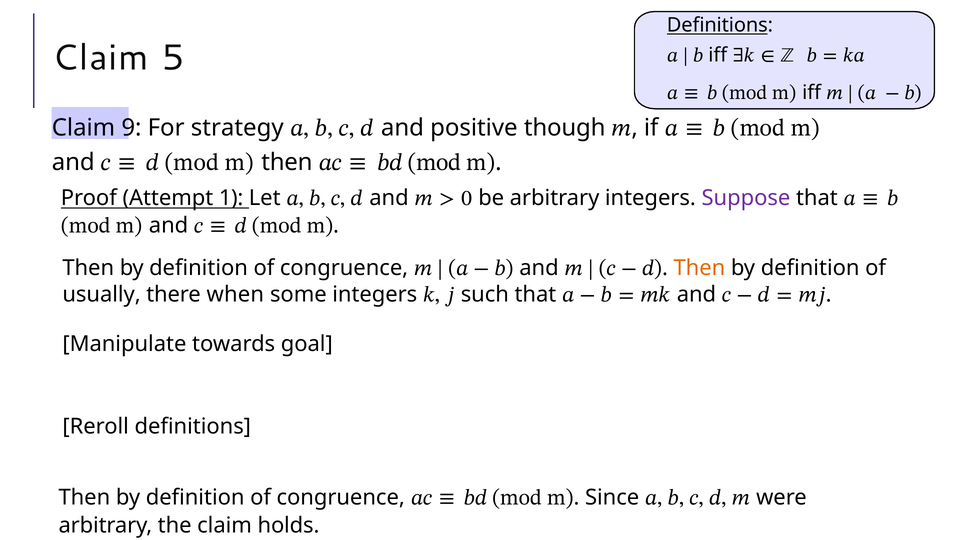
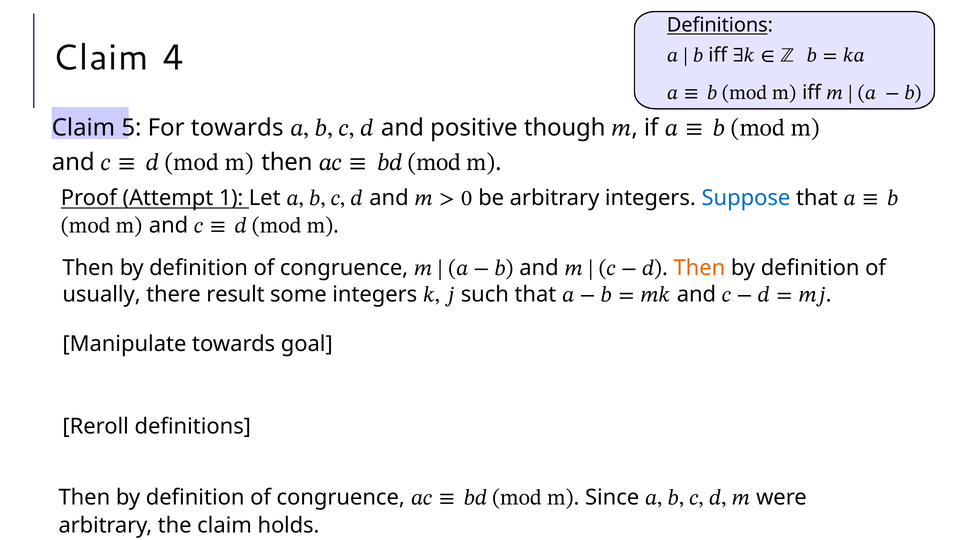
5: 5 -> 4
9: 9 -> 5
For strategy: strategy -> towards
Suppose colour: purple -> blue
when: when -> result
